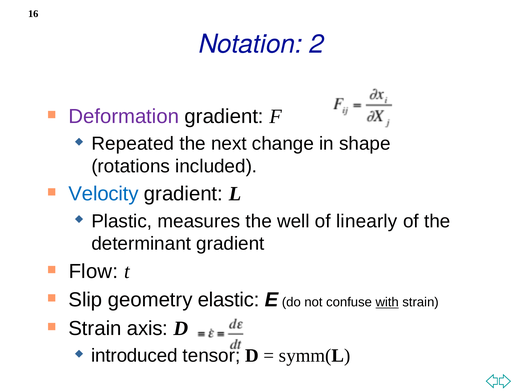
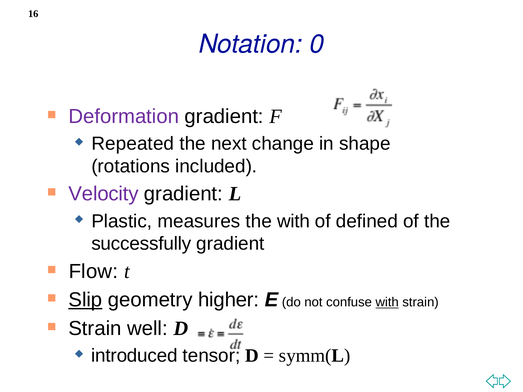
2: 2 -> 0
Velocity colour: blue -> purple
the well: well -> with
linearly: linearly -> defined
determinant: determinant -> successfully
Slip underline: none -> present
elastic: elastic -> higher
axis: axis -> well
